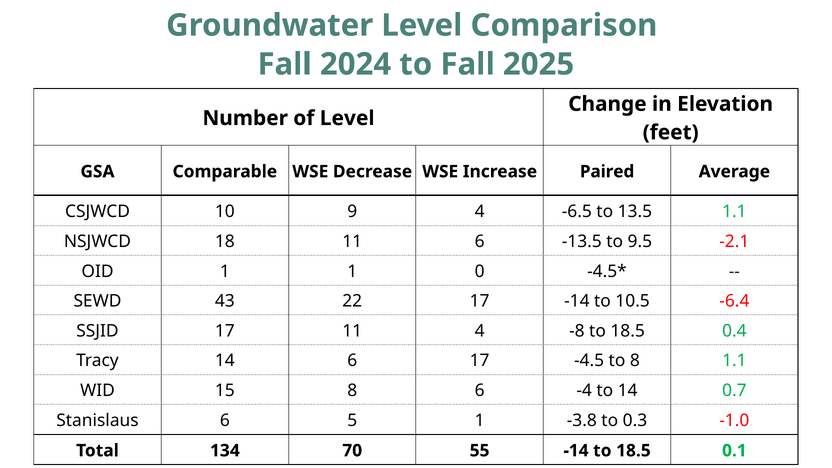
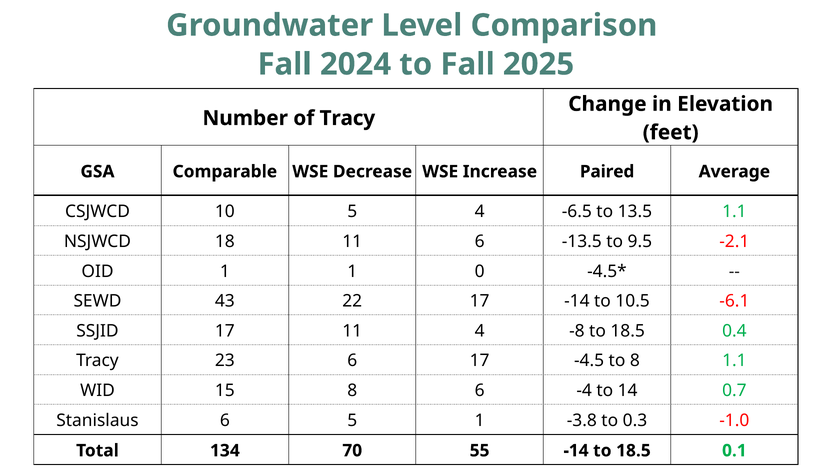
of Level: Level -> Tracy
10 9: 9 -> 5
-6.4: -6.4 -> -6.1
Tracy 14: 14 -> 23
